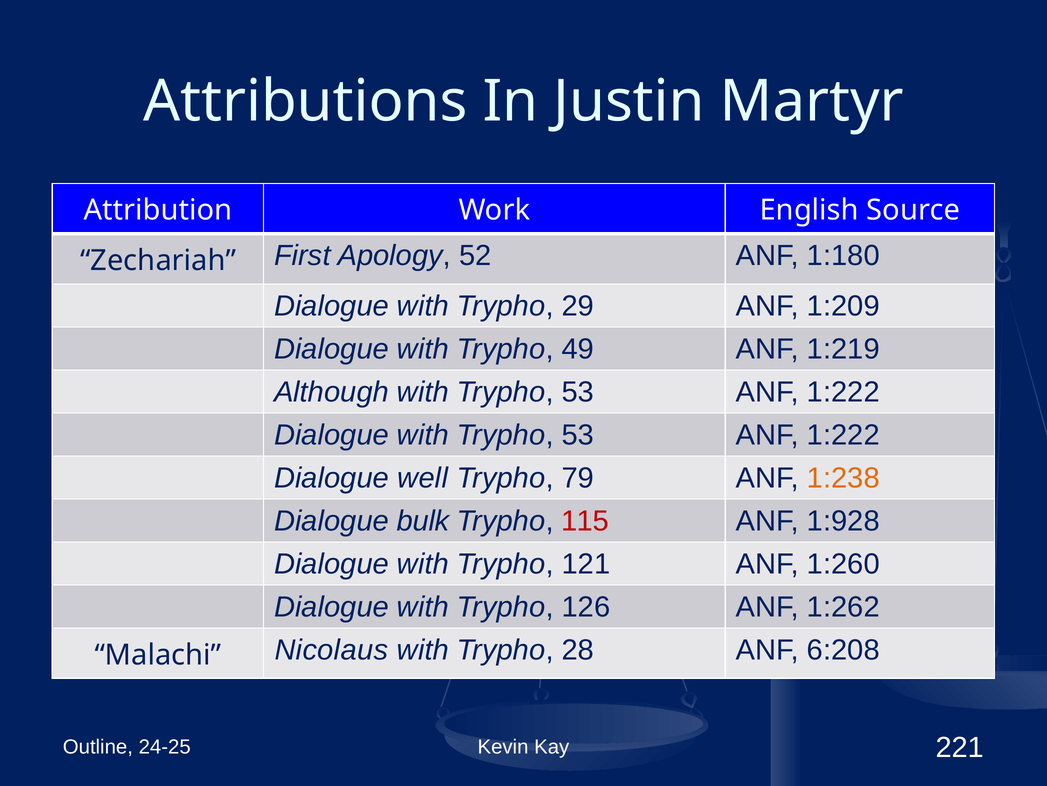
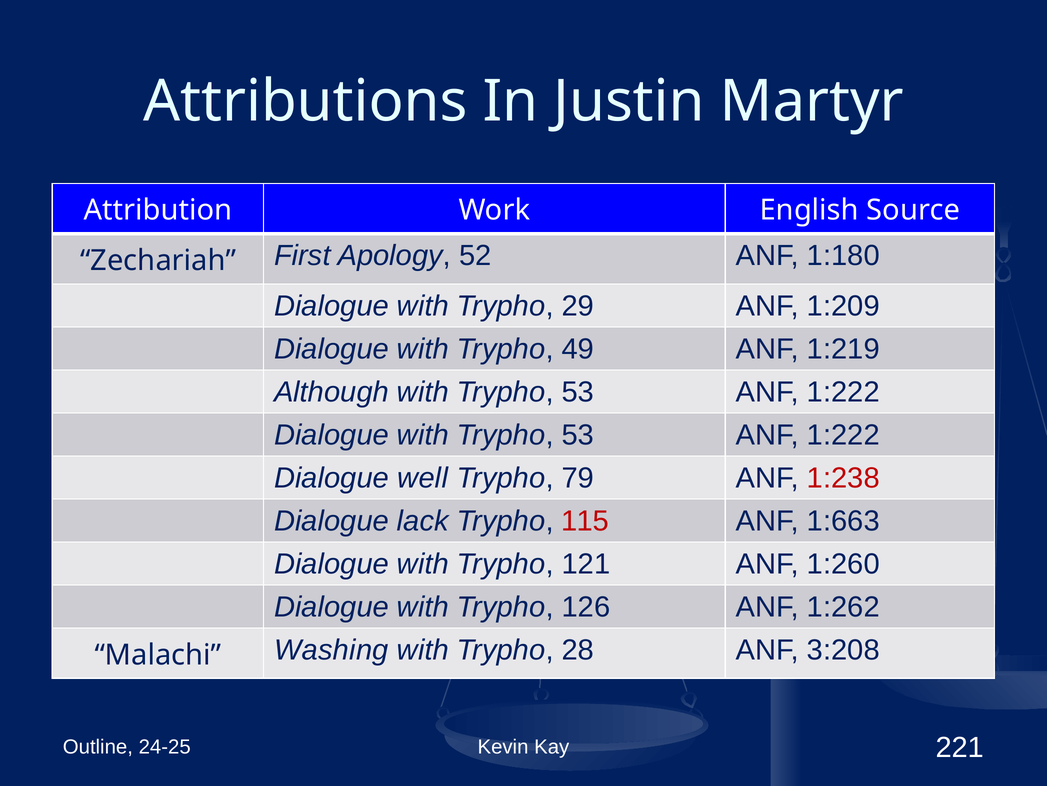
1:238 colour: orange -> red
bulk: bulk -> lack
1:928: 1:928 -> 1:663
Nicolaus: Nicolaus -> Washing
6:208: 6:208 -> 3:208
